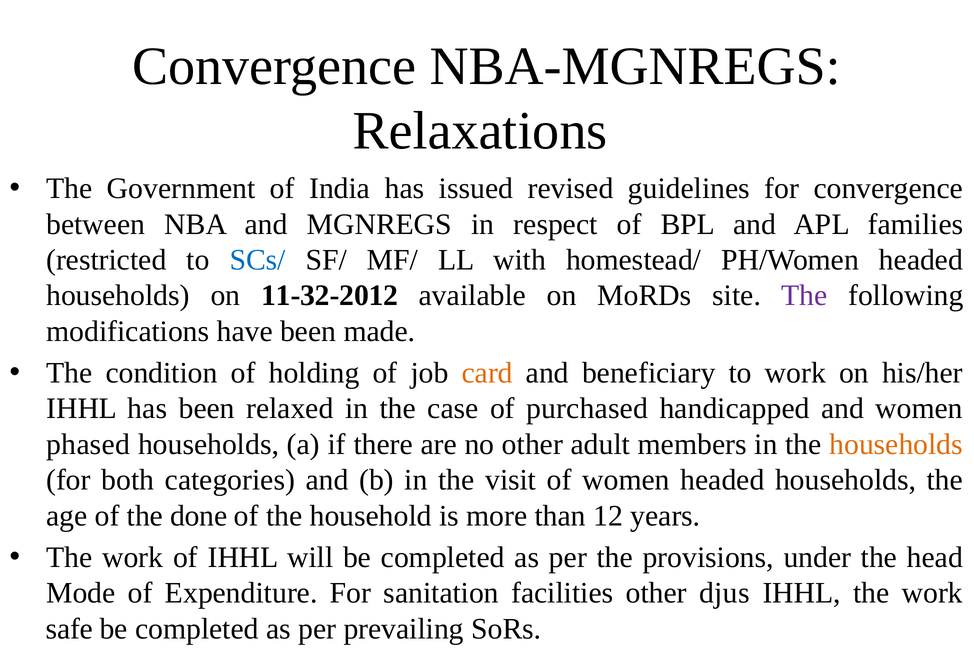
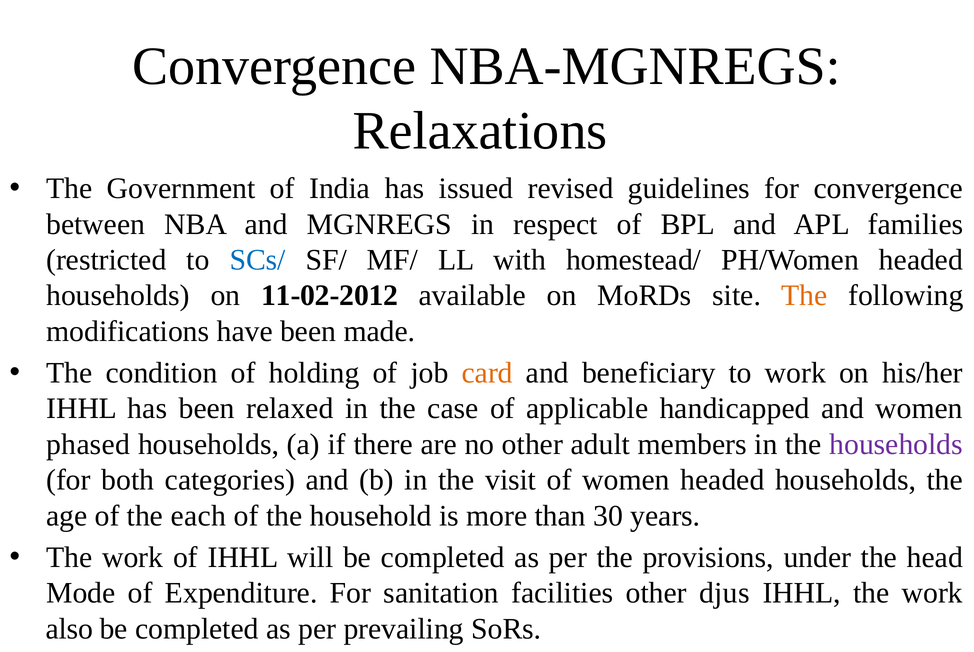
11-32-2012: 11-32-2012 -> 11-02-2012
The at (804, 296) colour: purple -> orange
purchased: purchased -> applicable
households at (896, 444) colour: orange -> purple
done: done -> each
12: 12 -> 30
safe: safe -> also
